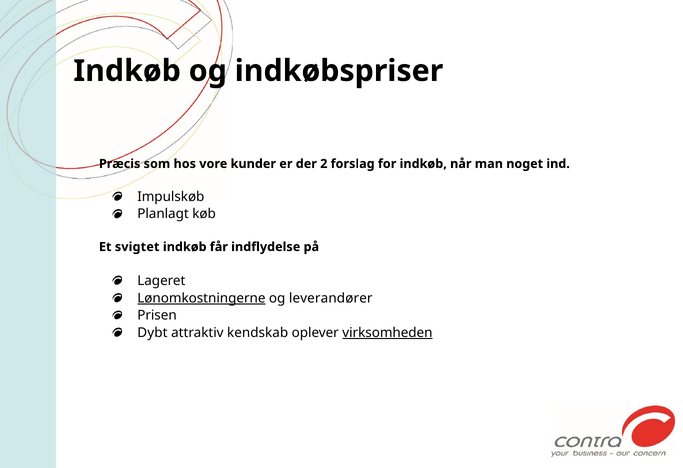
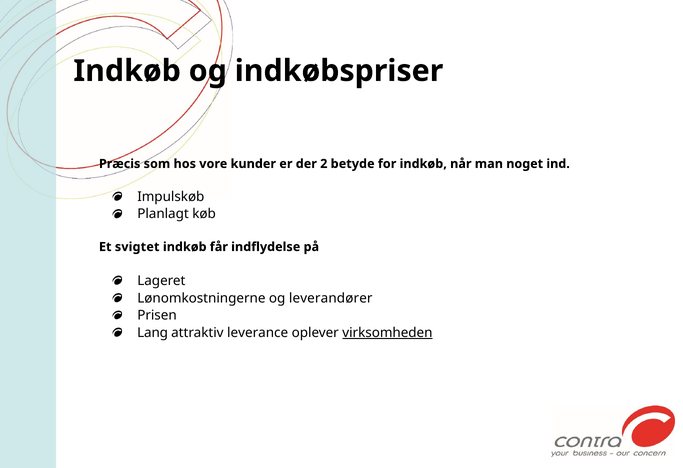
forslag: forslag -> betyde
Lønomkostningerne underline: present -> none
Dybt: Dybt -> Lang
kendskab: kendskab -> leverance
